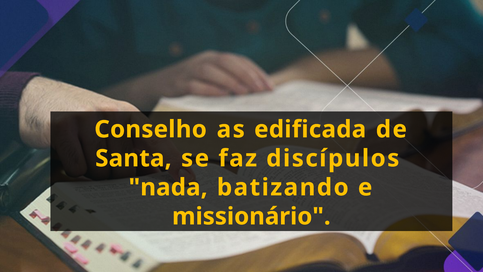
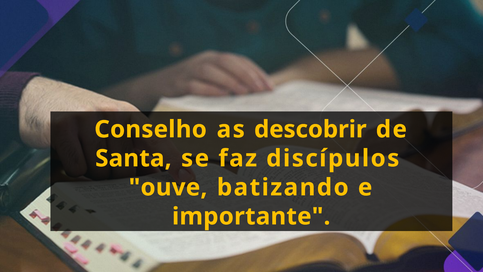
edificada: edificada -> descobrir
nada: nada -> ouve
missionário: missionário -> importante
